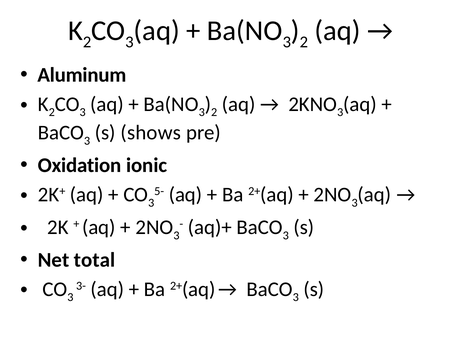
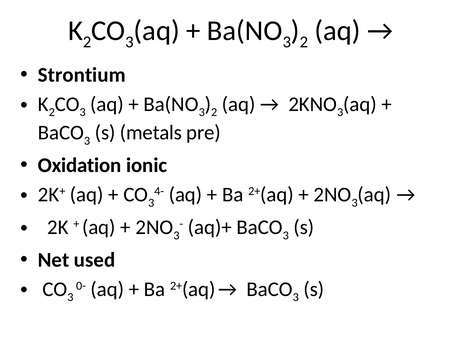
Aluminum: Aluminum -> Strontium
shows: shows -> metals
5-: 5- -> 4-
total: total -> used
3-: 3- -> 0-
